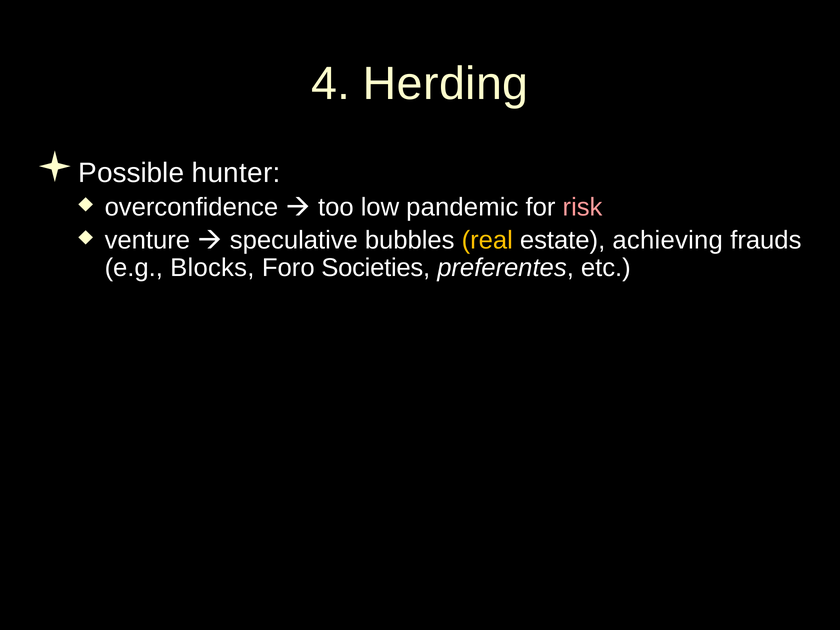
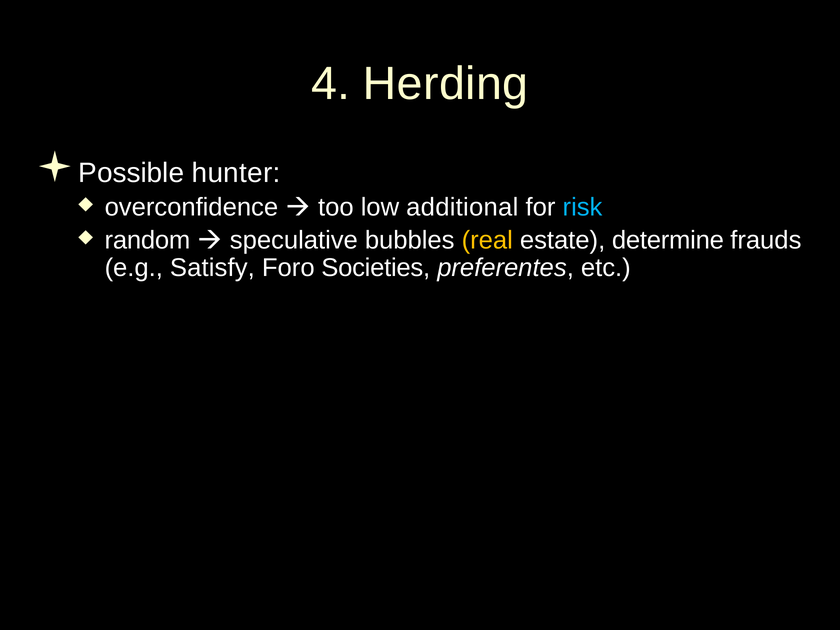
pandemic: pandemic -> additional
risk colour: pink -> light blue
venture: venture -> random
achieving: achieving -> determine
Blocks: Blocks -> Satisfy
